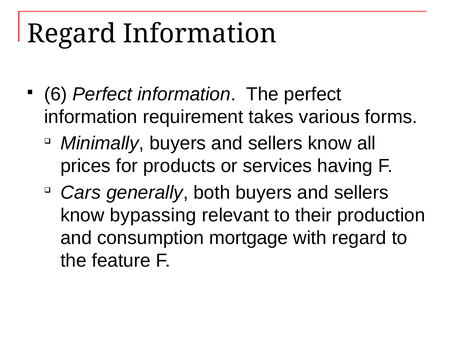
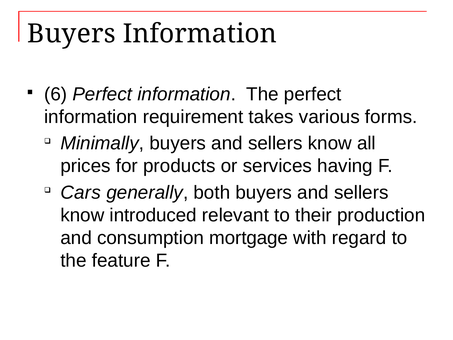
Regard at (72, 34): Regard -> Buyers
bypassing: bypassing -> introduced
